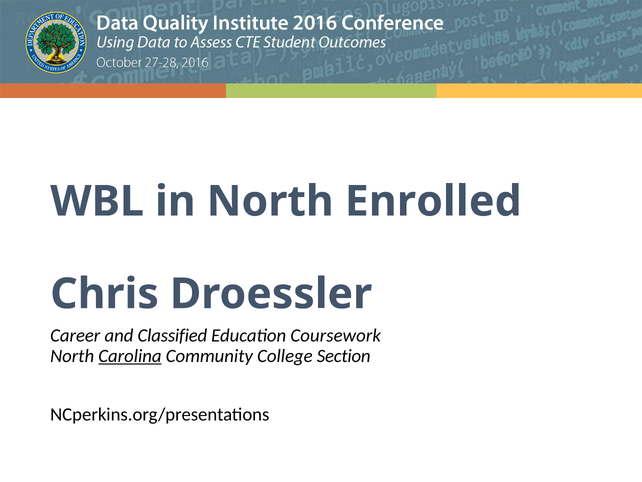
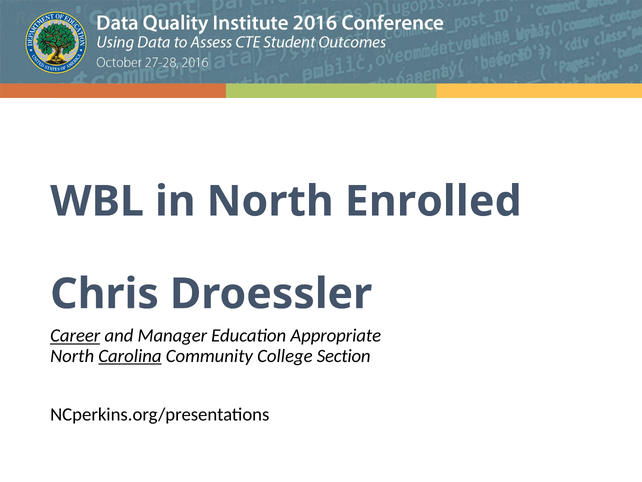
Career underline: none -> present
Classified: Classified -> Manager
Coursework: Coursework -> Appropriate
